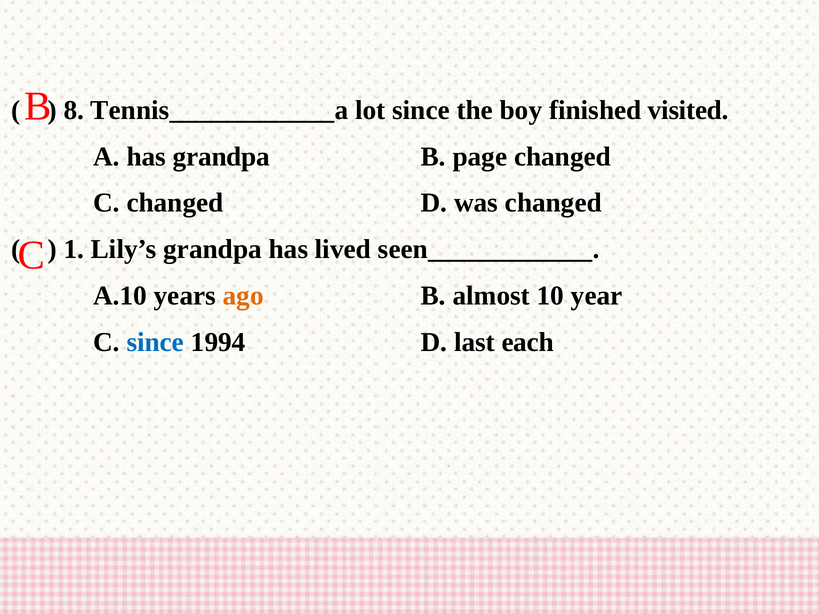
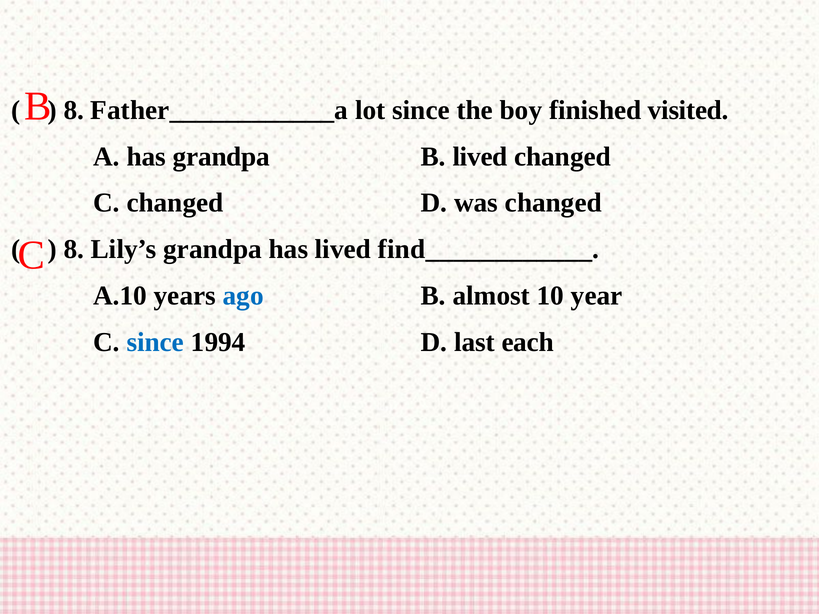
Tennis____________a: Tennis____________a -> Father____________a
B page: page -> lived
1 at (74, 249): 1 -> 8
seen____________: seen____________ -> find____________
ago colour: orange -> blue
